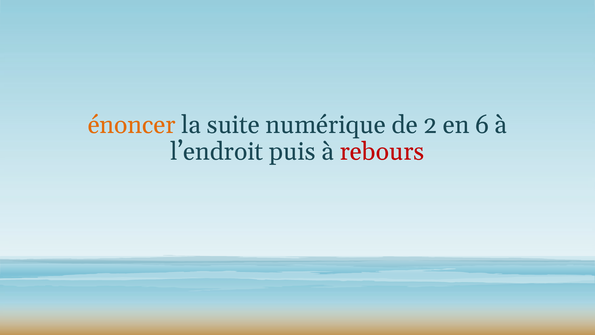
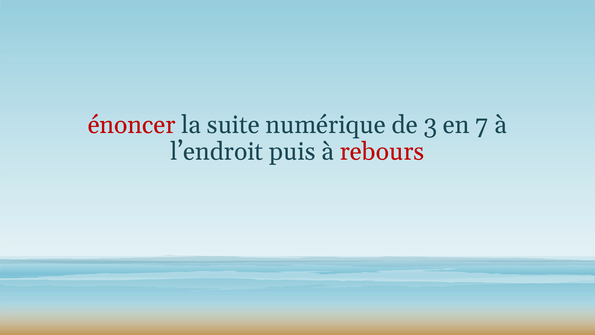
énoncer colour: orange -> red
2: 2 -> 3
6: 6 -> 7
